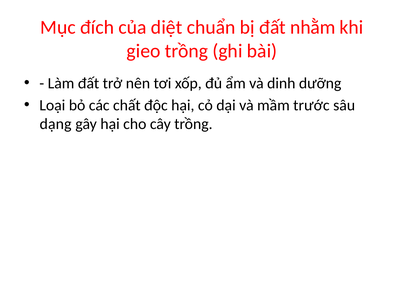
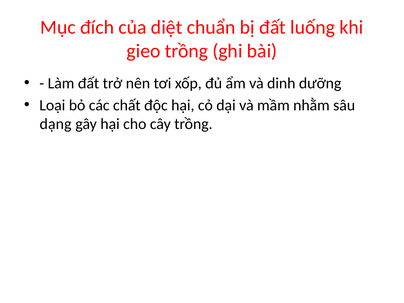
nhằm: nhằm -> luống
trước: trước -> nhằm
